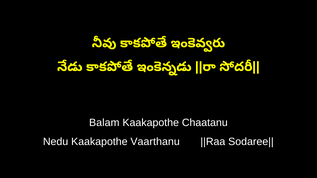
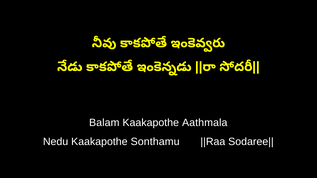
Chaatanu: Chaatanu -> Aathmala
Vaarthanu: Vaarthanu -> Sonthamu
